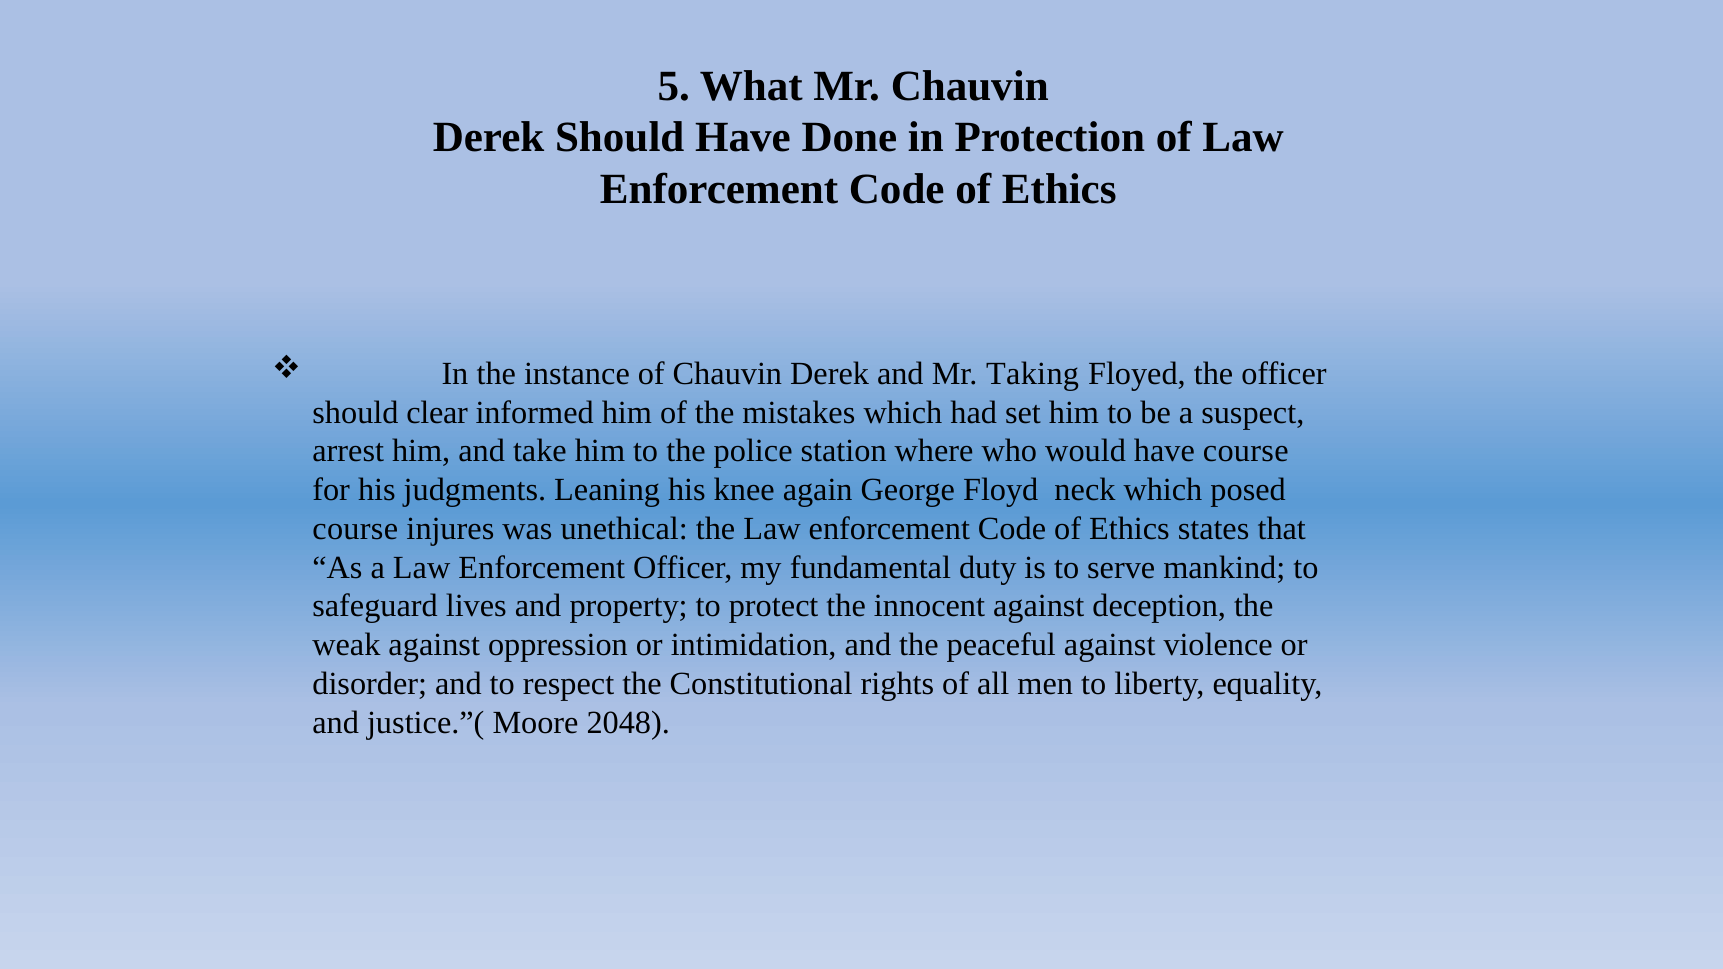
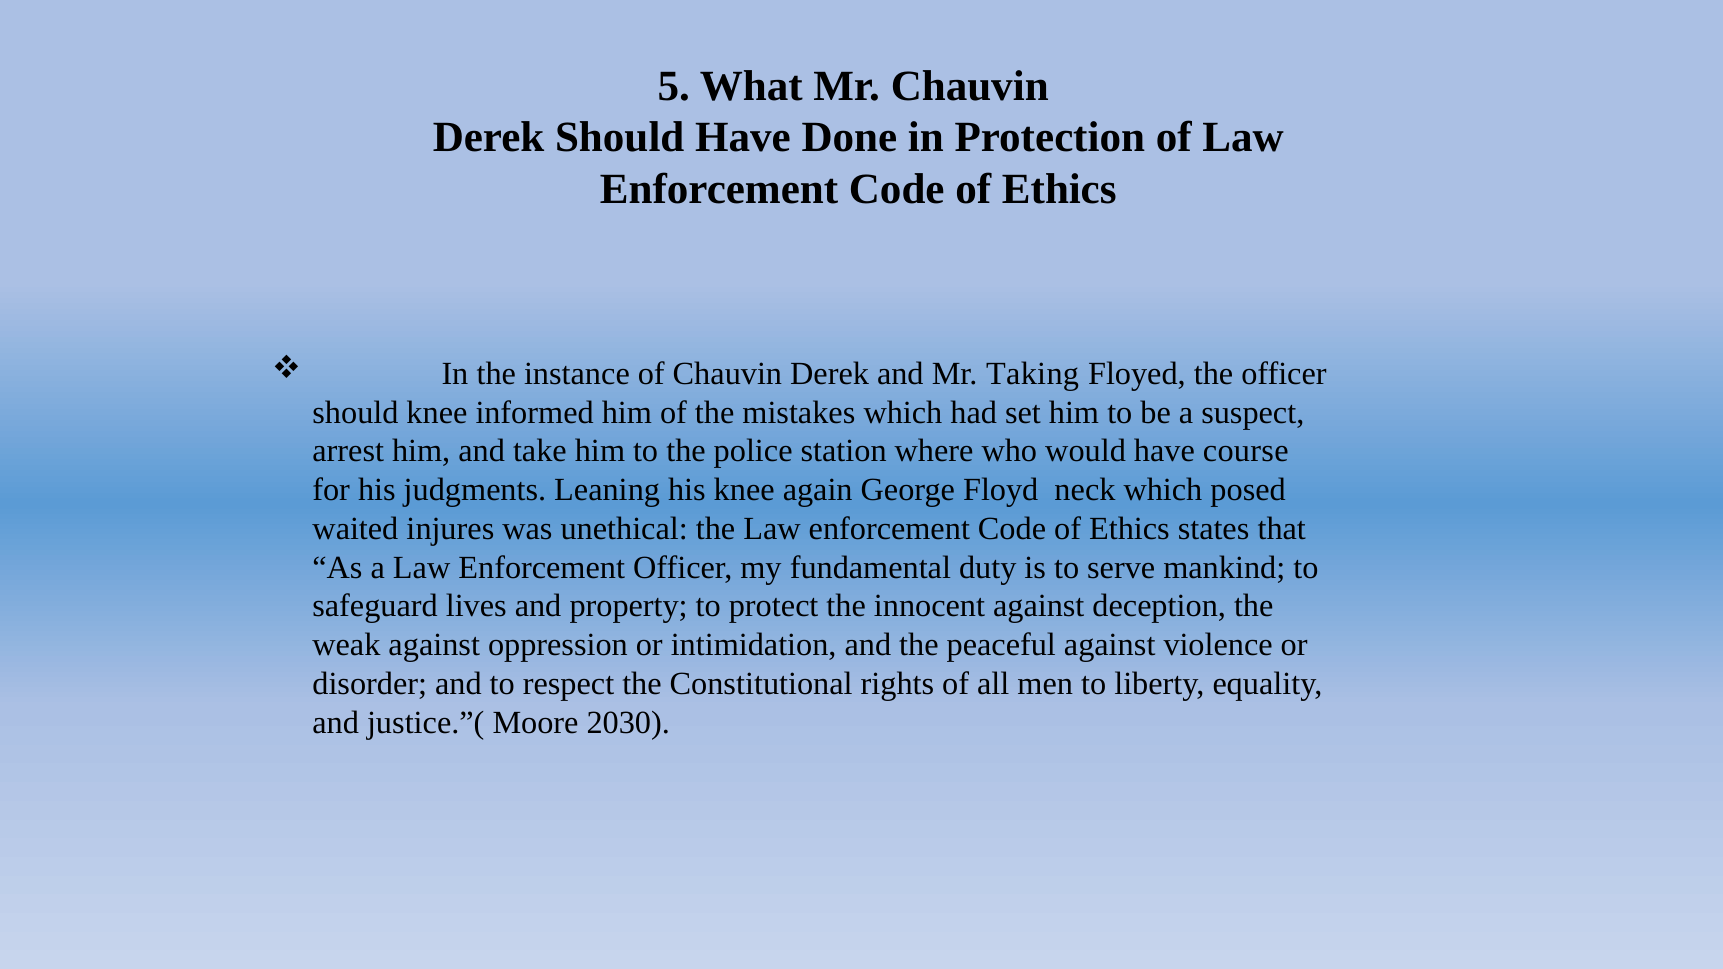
should clear: clear -> knee
course at (355, 529): course -> waited
2048: 2048 -> 2030
